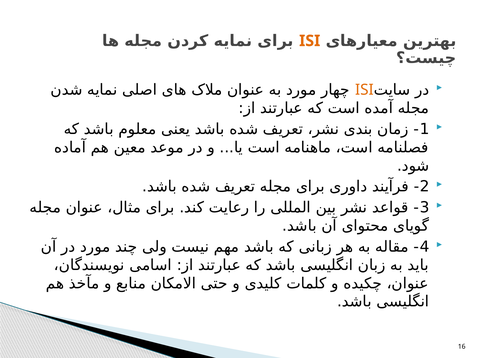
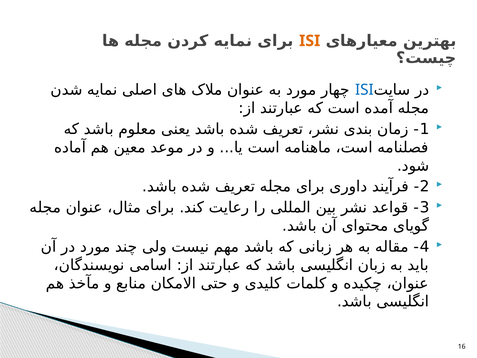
ISI at (364, 90) colour: orange -> blue
